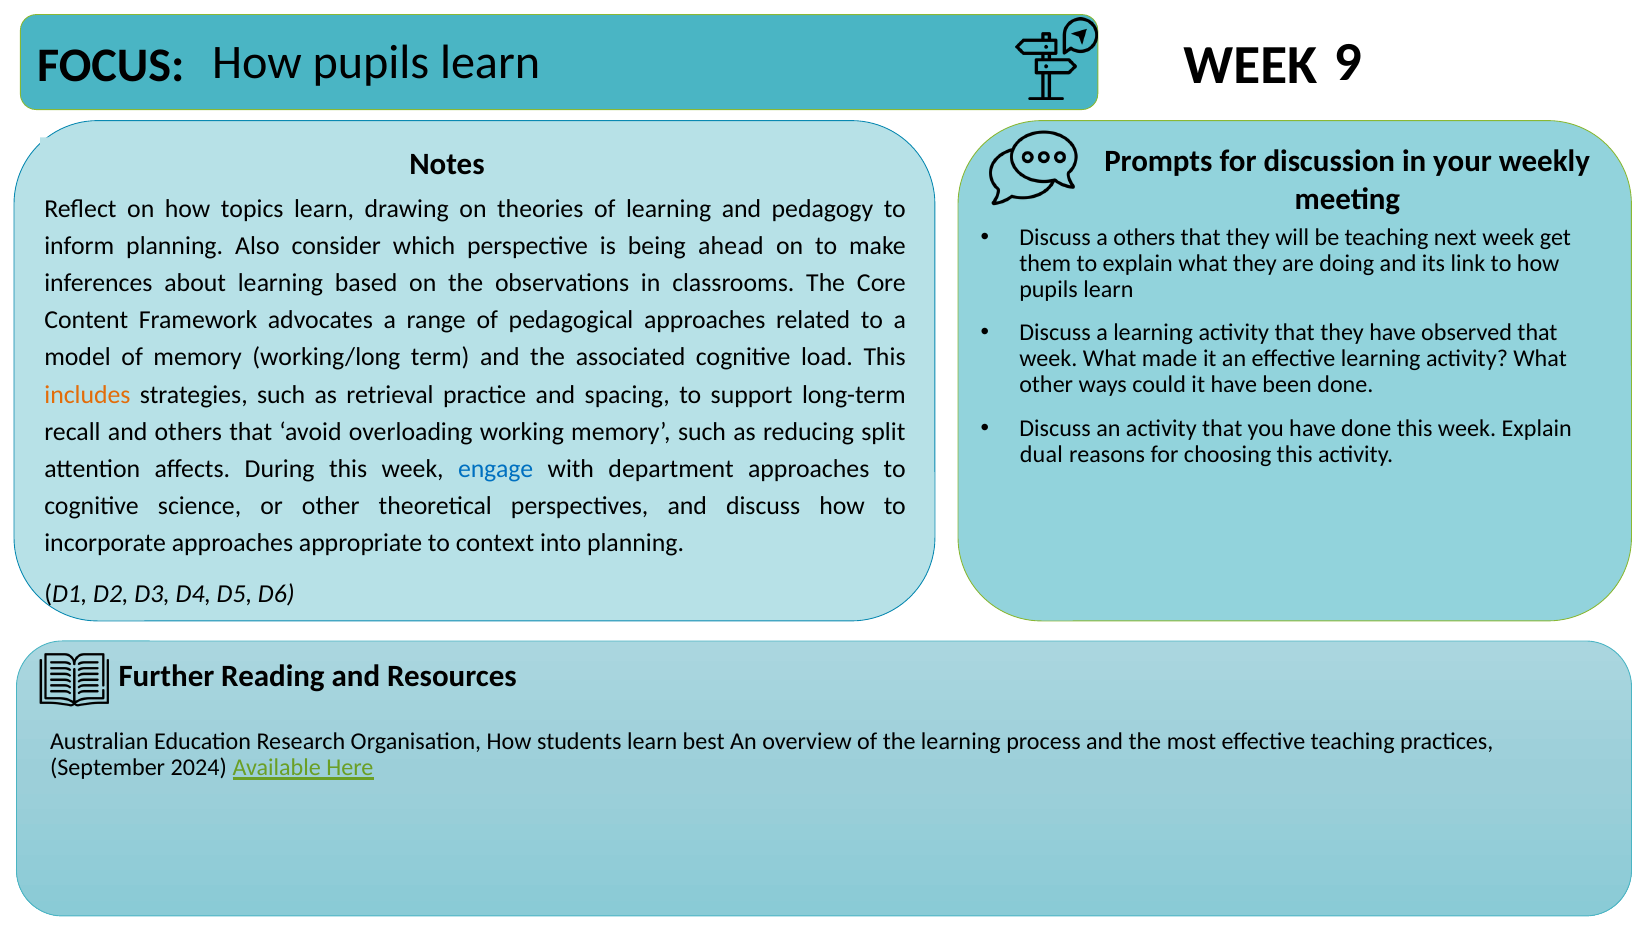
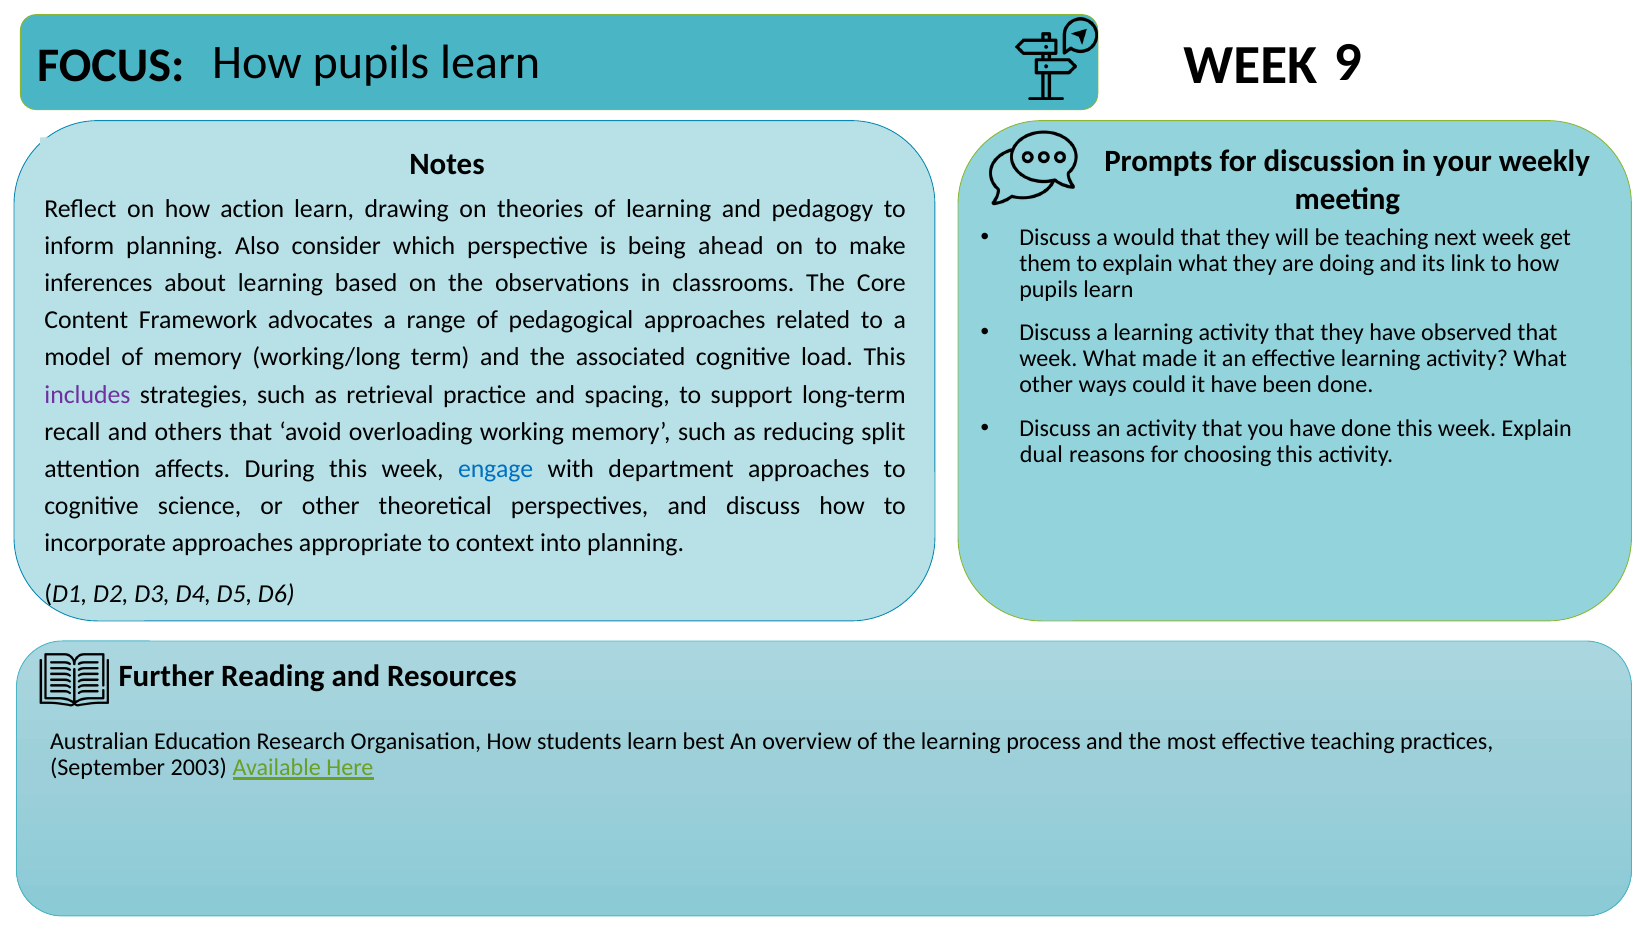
topics: topics -> action
a others: others -> would
includes colour: orange -> purple
2024: 2024 -> 2003
